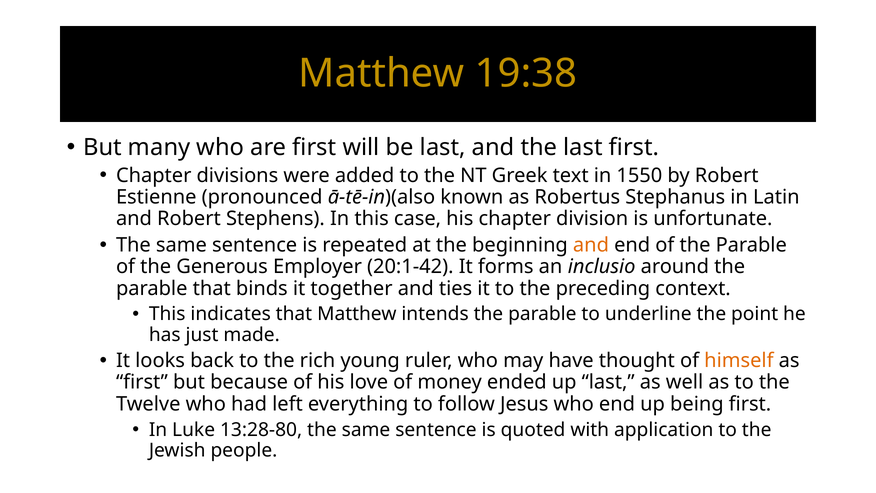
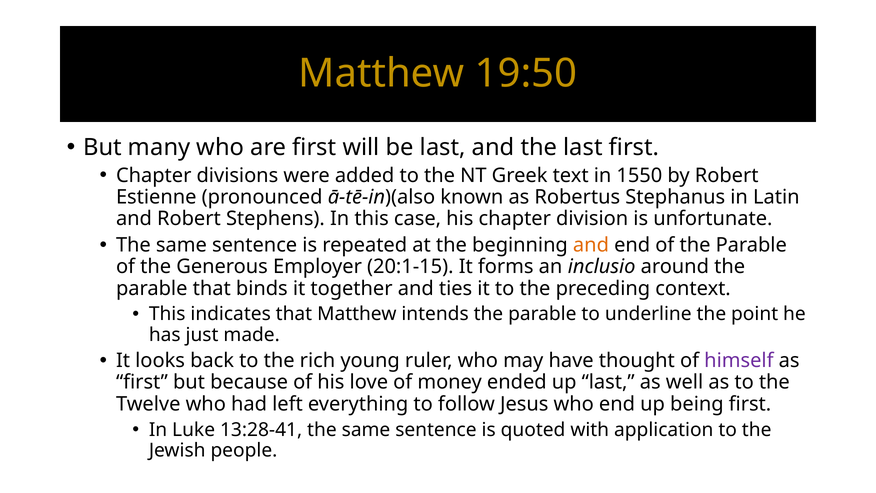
19:38: 19:38 -> 19:50
20:1-42: 20:1-42 -> 20:1-15
himself colour: orange -> purple
13:28-80: 13:28-80 -> 13:28-41
